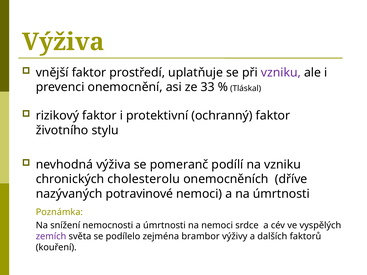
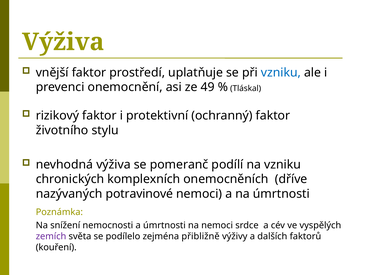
vzniku at (281, 73) colour: purple -> blue
33: 33 -> 49
cholesterolu: cholesterolu -> komplexních
brambor: brambor -> přibližně
